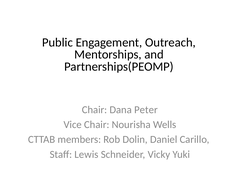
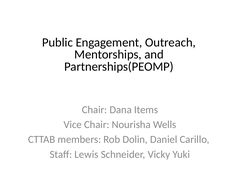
Peter: Peter -> Items
